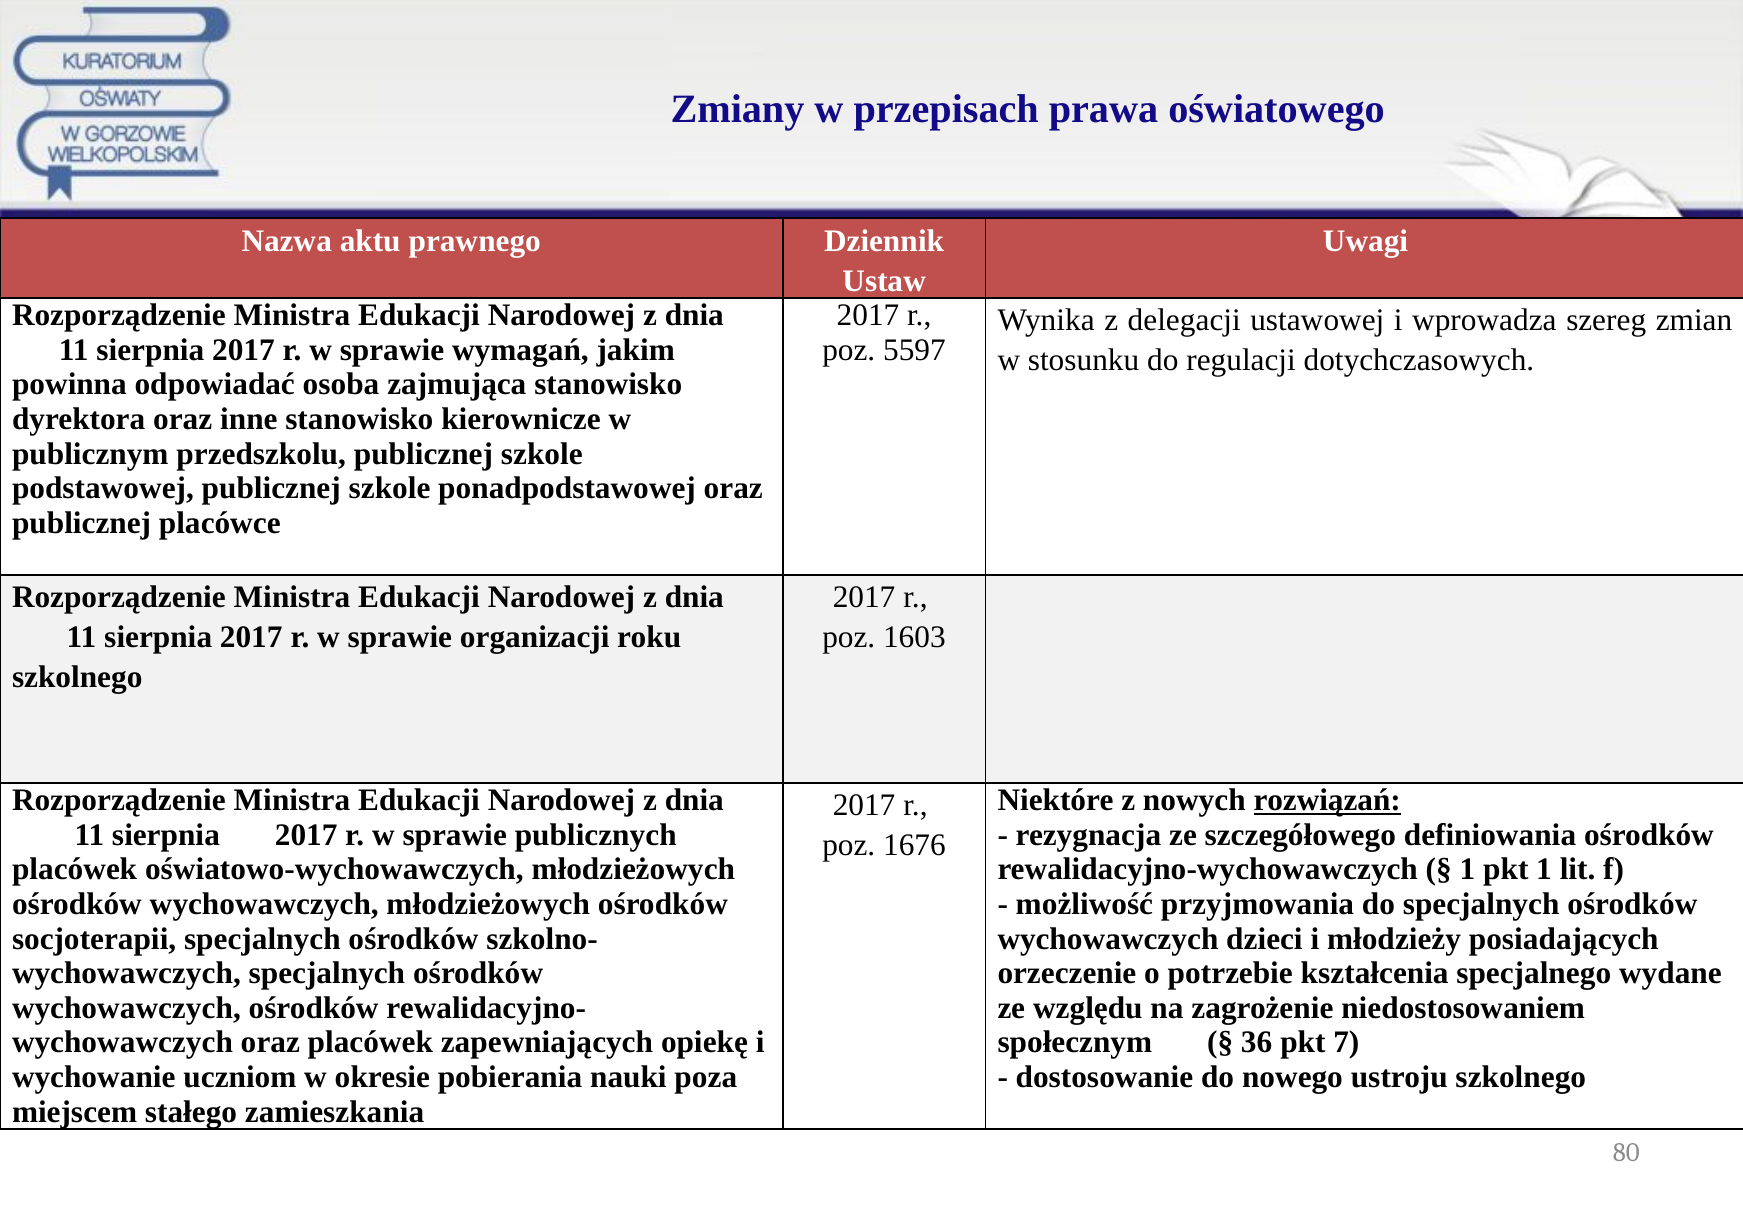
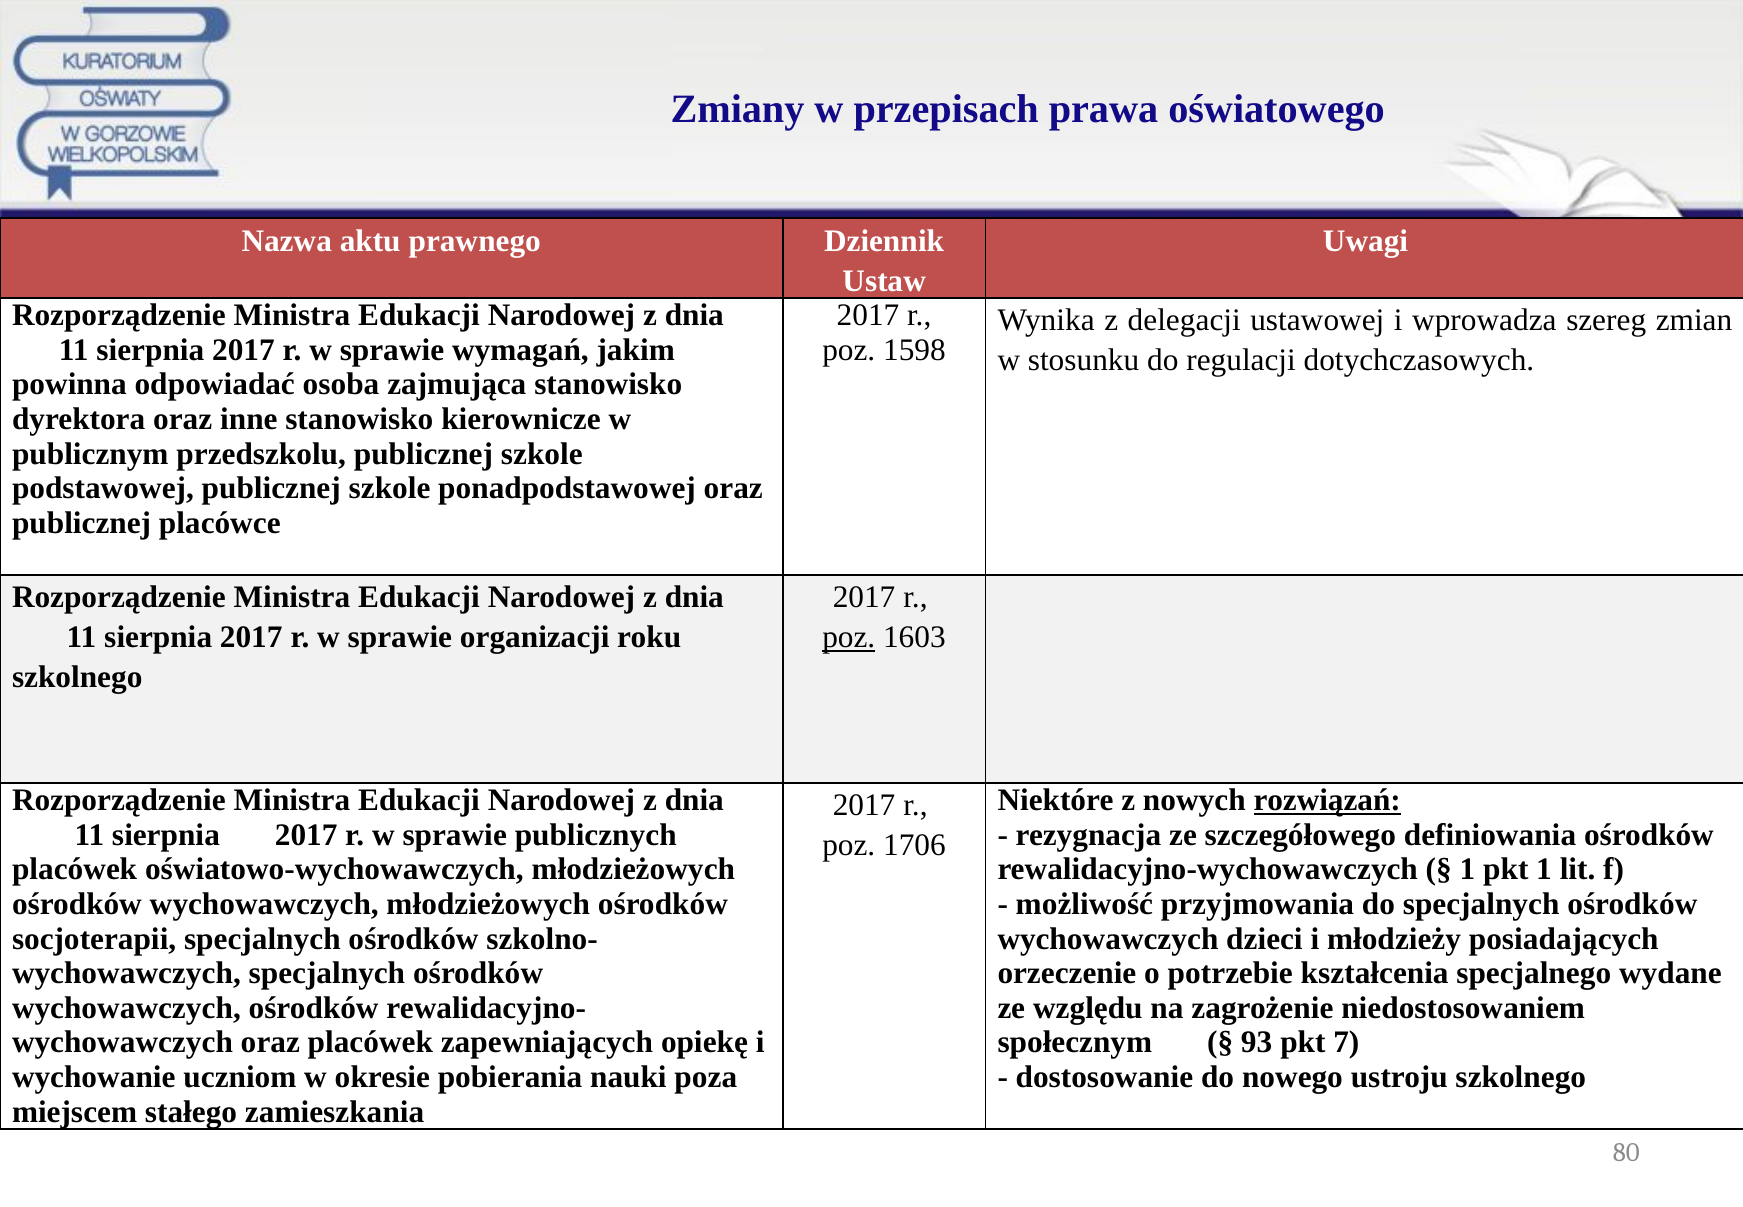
5597: 5597 -> 1598
poz at (849, 637) underline: none -> present
1676: 1676 -> 1706
36: 36 -> 93
